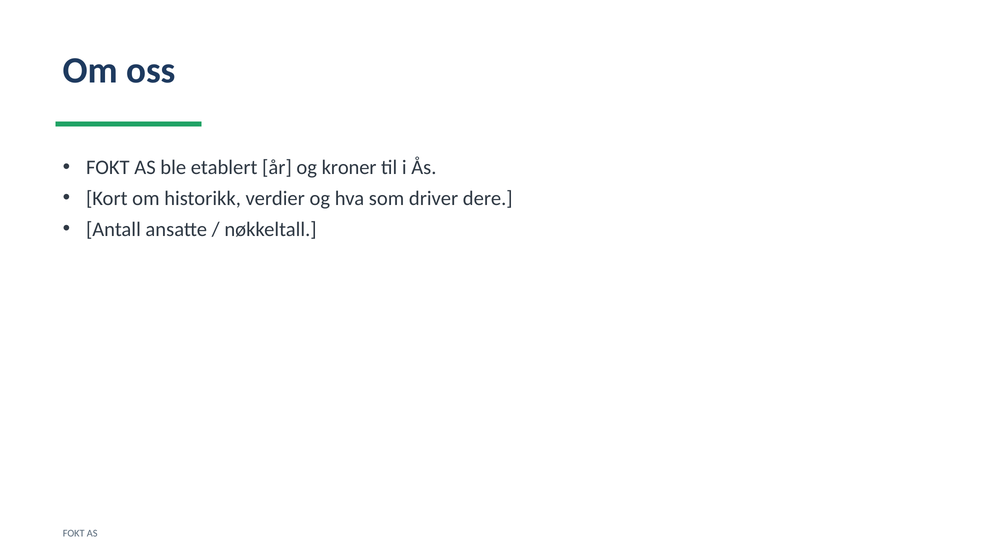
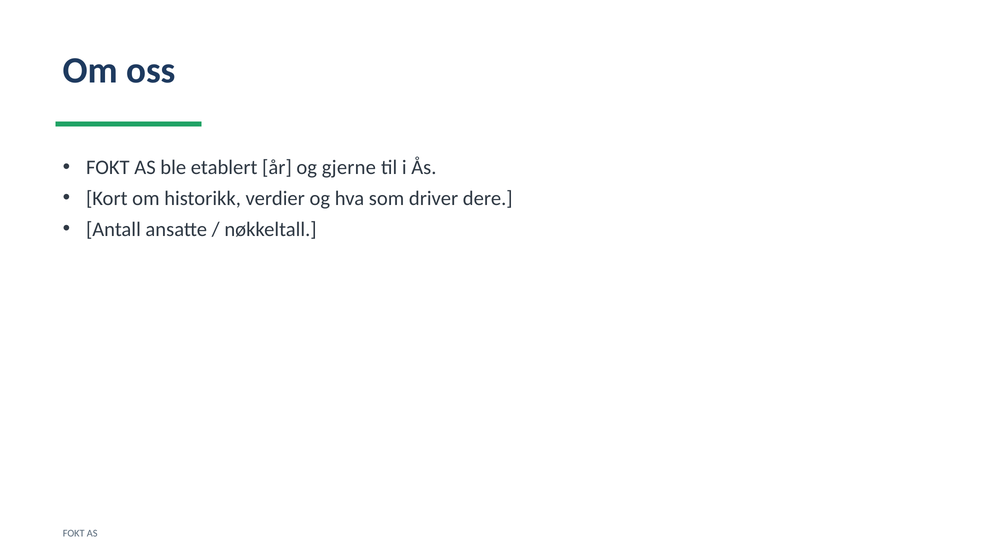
kroner: kroner -> gjerne
